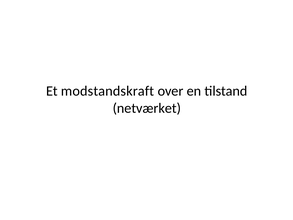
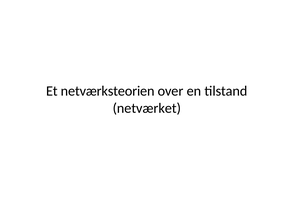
modstandskraft: modstandskraft -> netværksteorien
